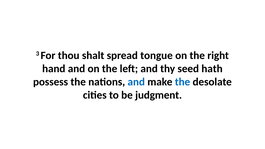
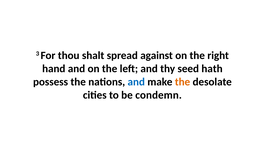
tongue: tongue -> against
the at (182, 82) colour: blue -> orange
judgment: judgment -> condemn
